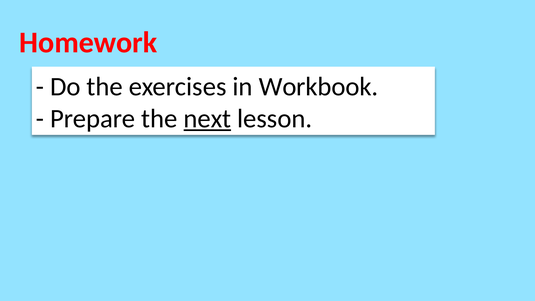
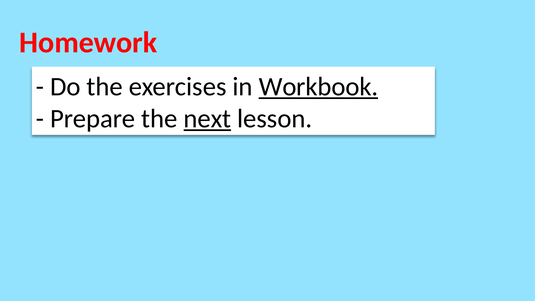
Workbook underline: none -> present
